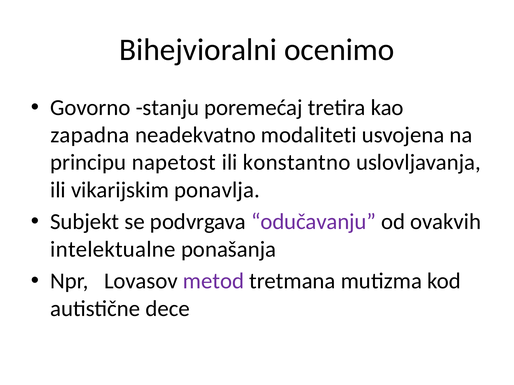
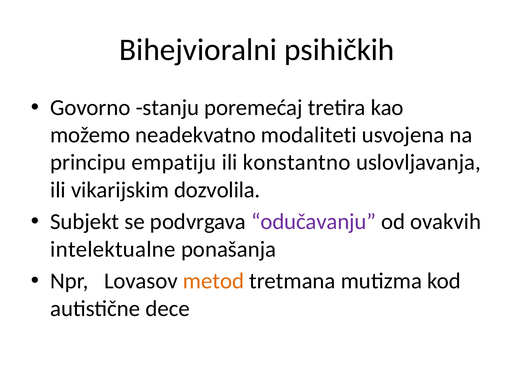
ocenimo: ocenimo -> psihičkih
zapadna: zapadna -> možemo
napetost: napetost -> empatiju
ponavlja: ponavlja -> dozvolila
metod colour: purple -> orange
